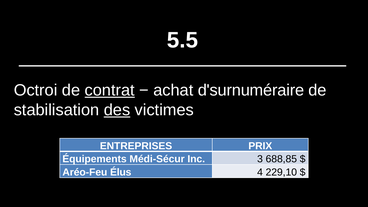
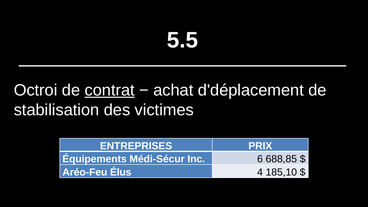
d'surnuméraire: d'surnuméraire -> d'déplacement
des underline: present -> none
3: 3 -> 6
229,10: 229,10 -> 185,10
